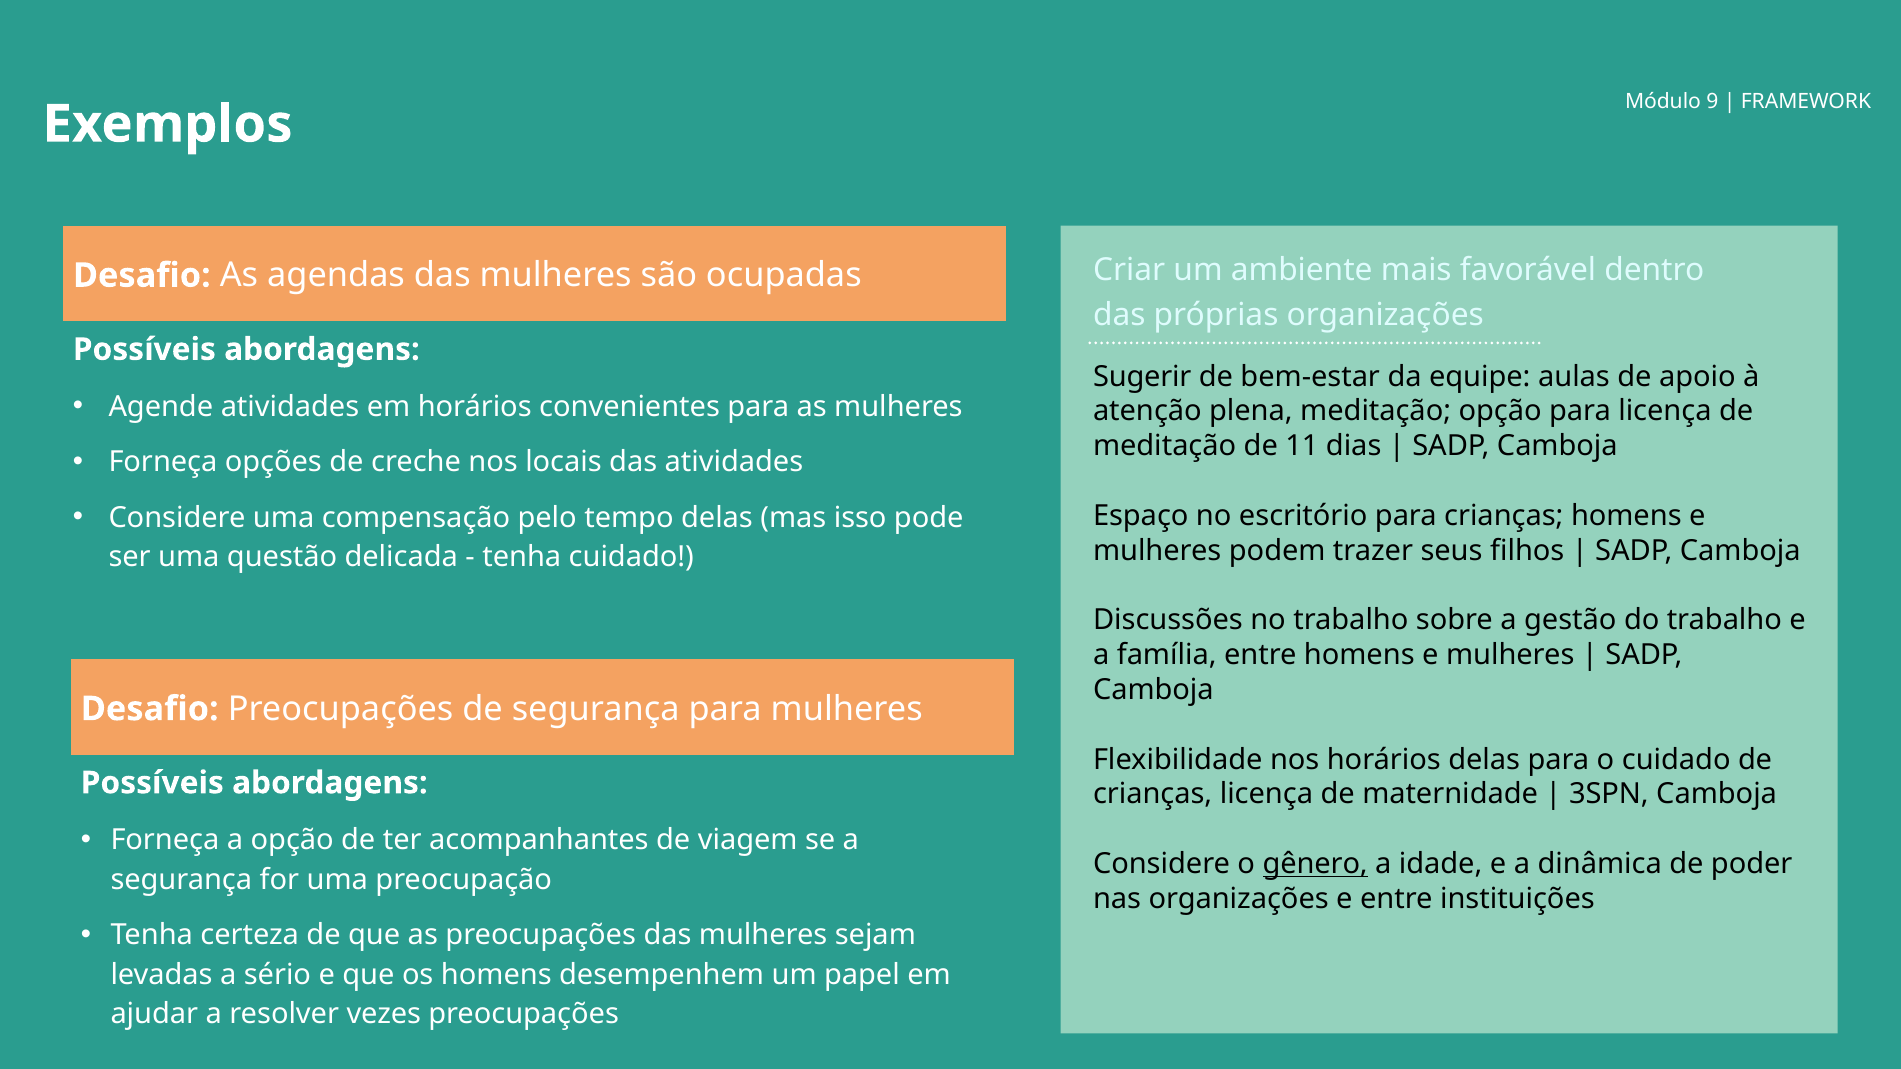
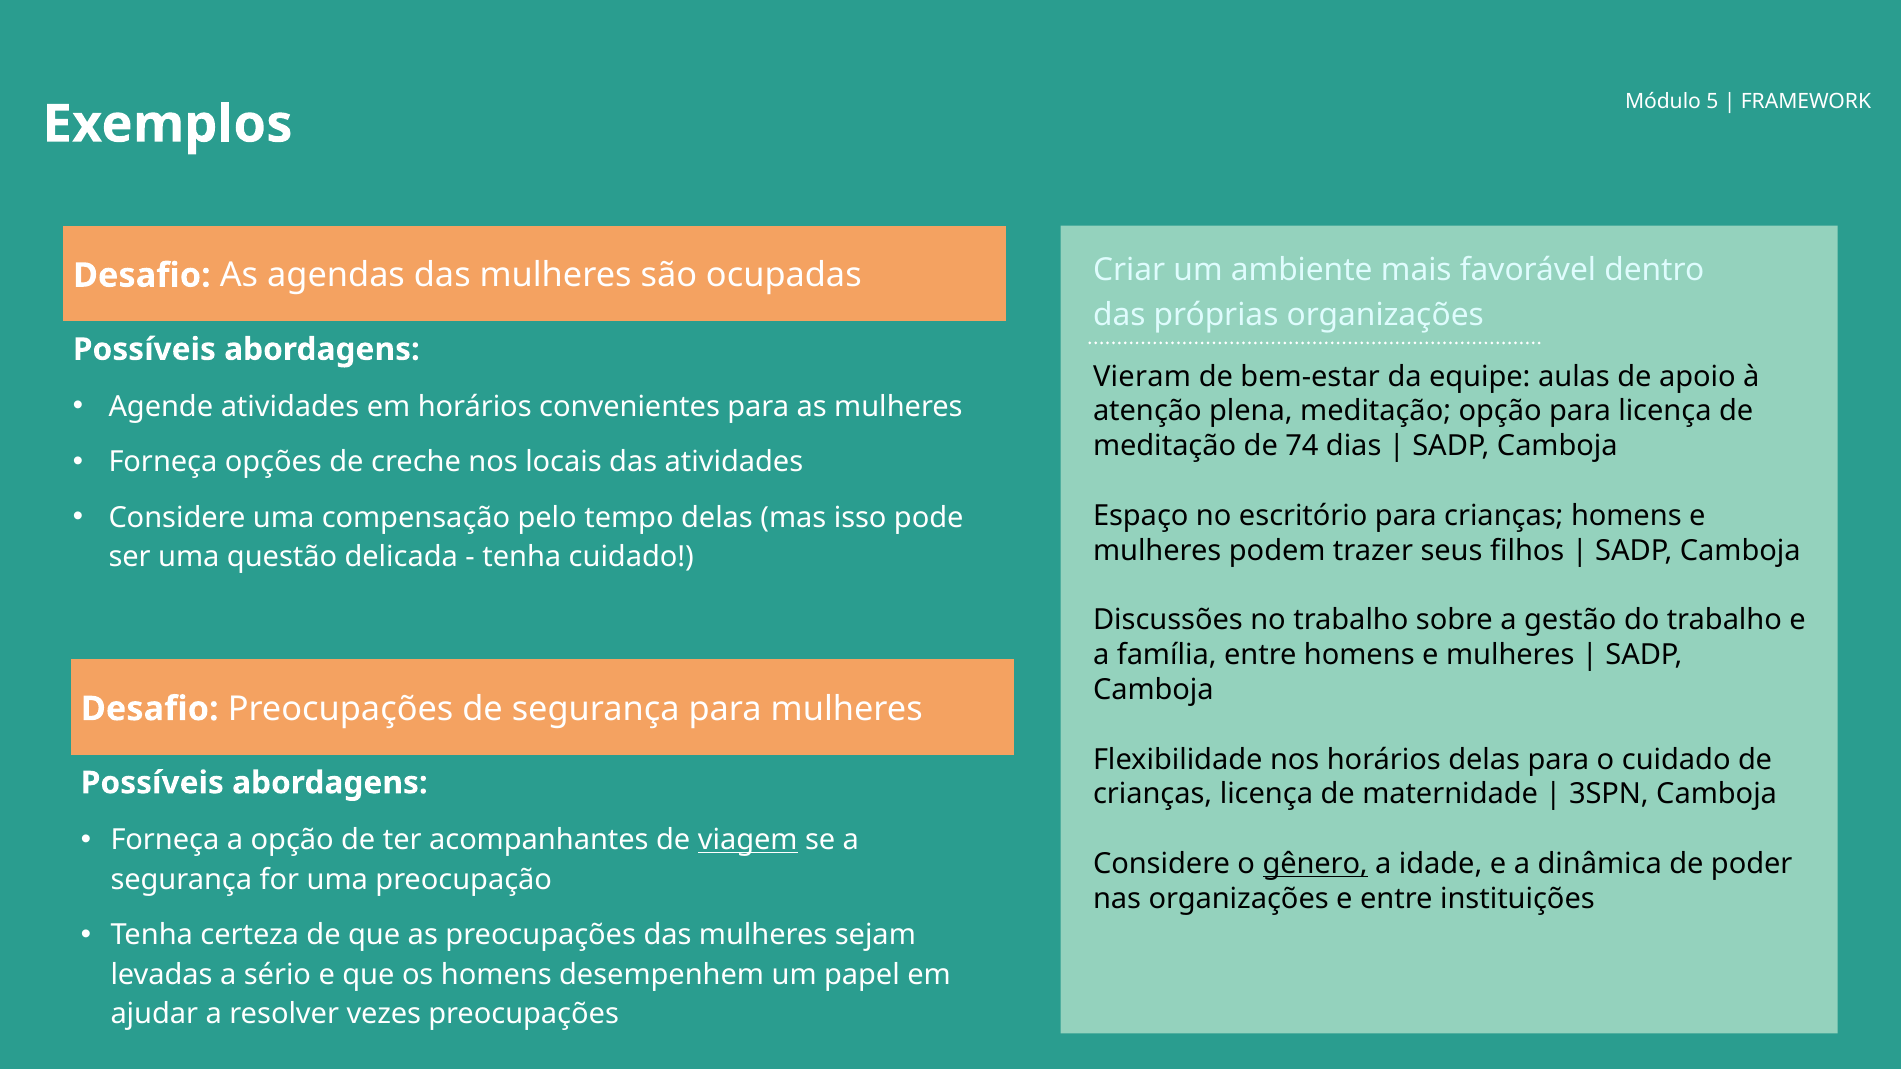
9: 9 -> 5
Sugerir: Sugerir -> Vieram
11: 11 -> 74
viagem underline: none -> present
